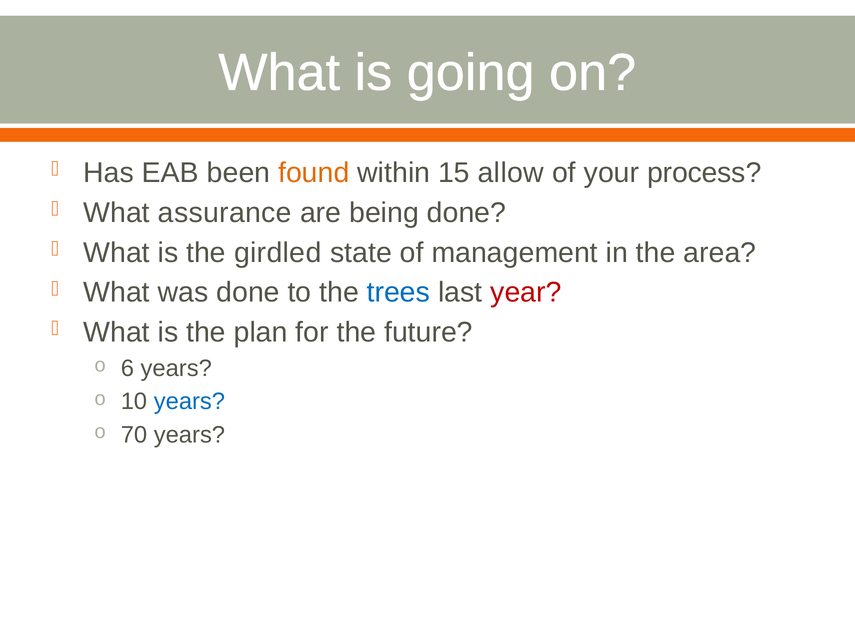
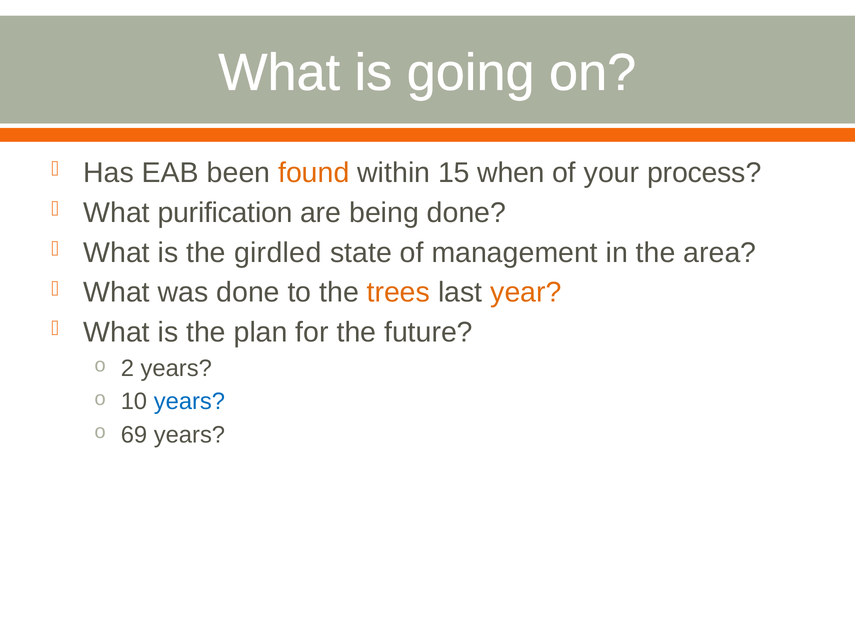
allow: allow -> when
assurance: assurance -> purification
trees colour: blue -> orange
year colour: red -> orange
6: 6 -> 2
70: 70 -> 69
